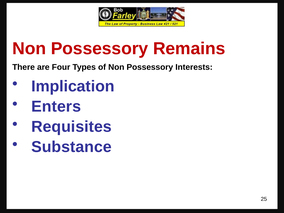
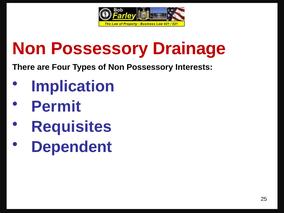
Remains: Remains -> Drainage
Enters: Enters -> Permit
Substance: Substance -> Dependent
